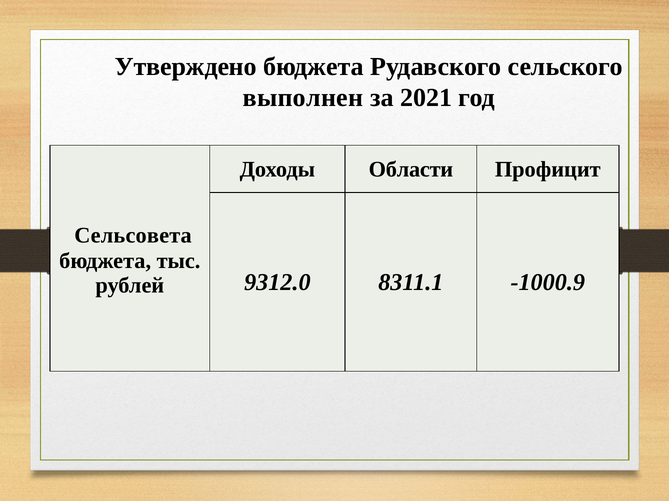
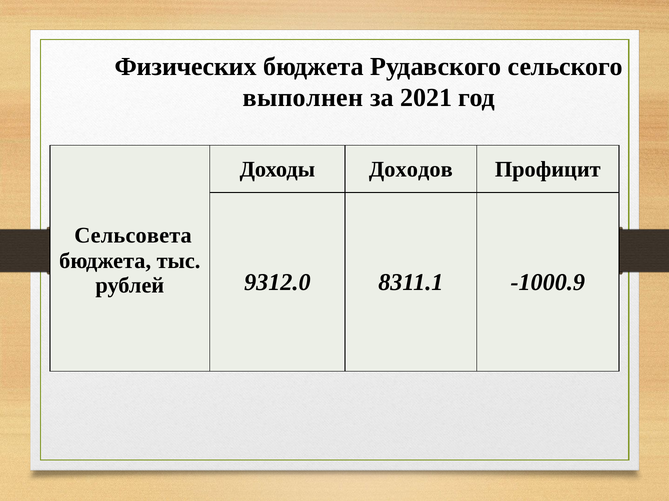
Утверждено: Утверждено -> Физических
Области: Области -> Доходов
